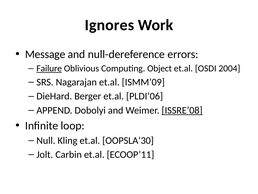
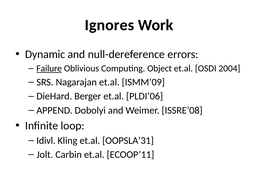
Message: Message -> Dynamic
ISSRE’08 underline: present -> none
Null: Null -> Idivl
OOPSLA’30: OOPSLA’30 -> OOPSLA’31
